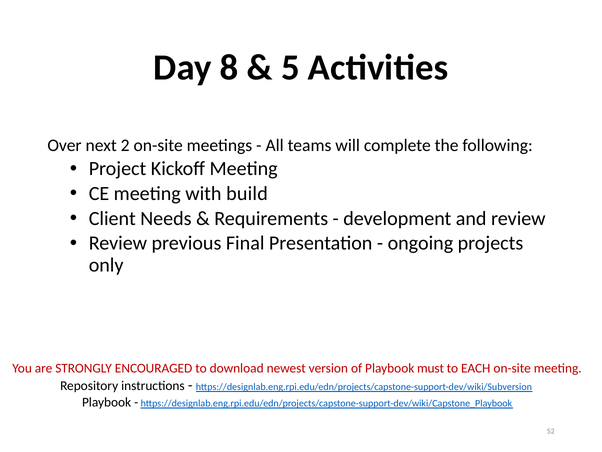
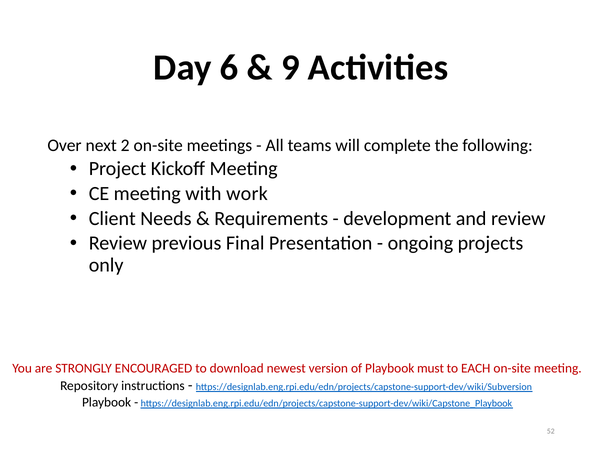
8: 8 -> 6
5: 5 -> 9
build: build -> work
